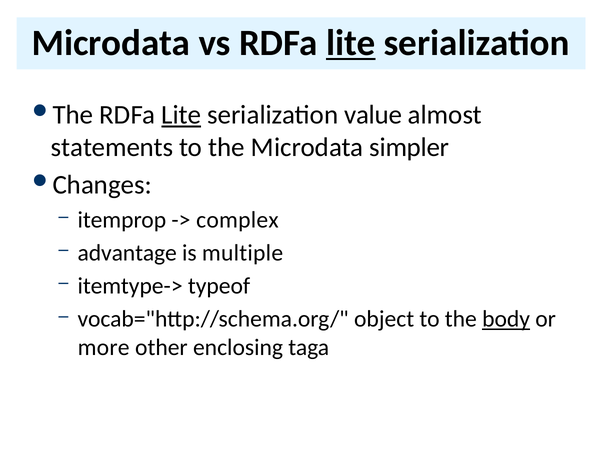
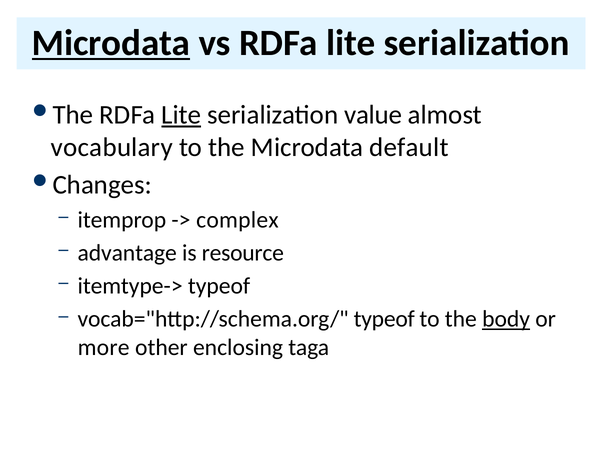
Microdata at (111, 43) underline: none -> present
lite at (351, 43) underline: present -> none
statements: statements -> vocabulary
simpler: simpler -> default
multiple: multiple -> resource
vocab="http://schema.org/ object: object -> typeof
